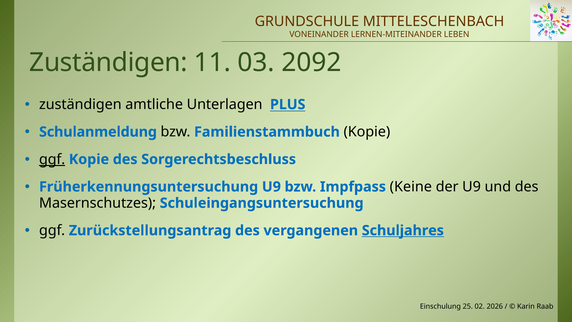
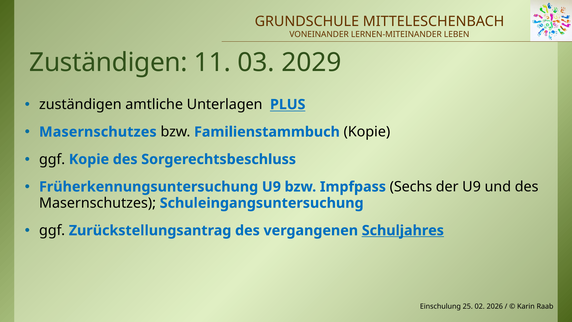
2092: 2092 -> 2029
Schulanmeldung at (98, 132): Schulanmeldung -> Masernschutzes
ggf at (52, 159) underline: present -> none
Keine: Keine -> Sechs
